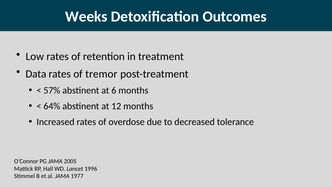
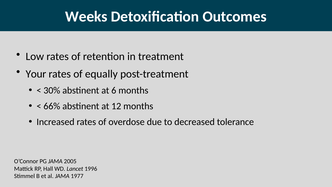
Data: Data -> Your
tremor: tremor -> equally
57%: 57% -> 30%
64%: 64% -> 66%
